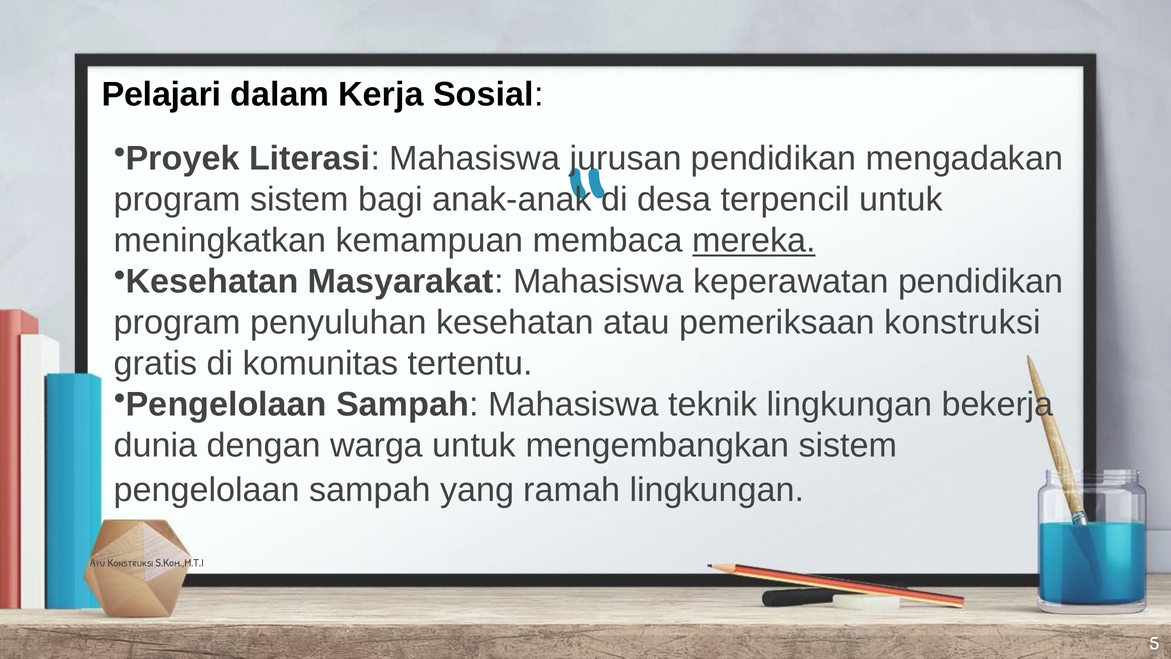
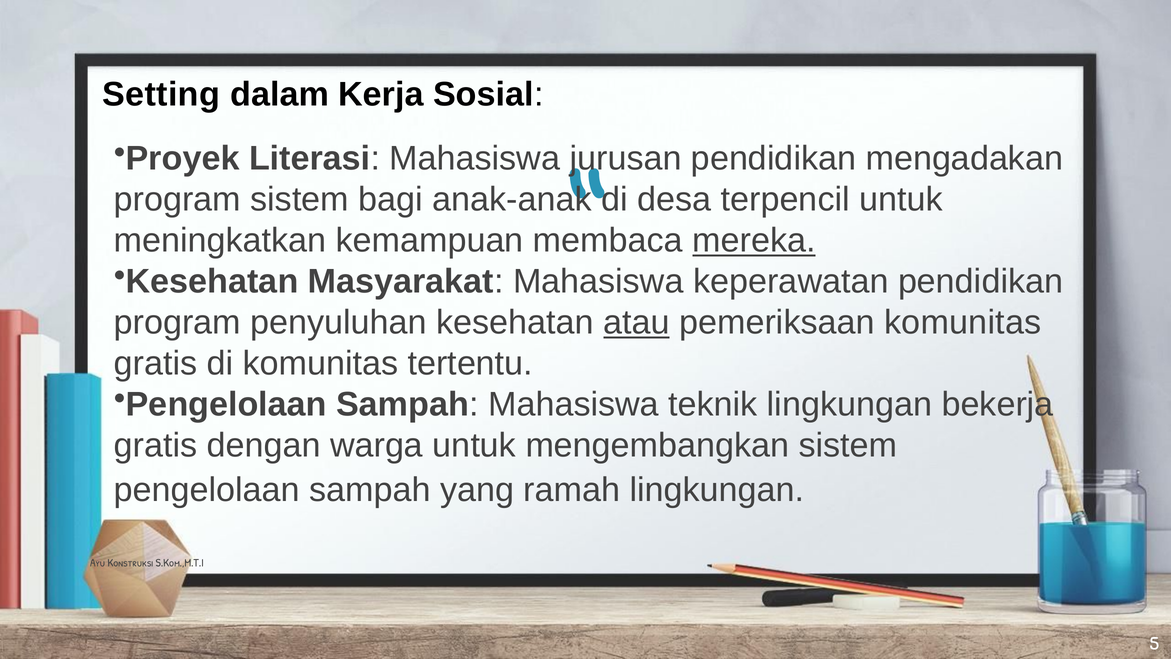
Pelajari: Pelajari -> Setting
atau underline: none -> present
pemeriksaan konstruksi: konstruksi -> komunitas
dunia at (155, 446): dunia -> gratis
